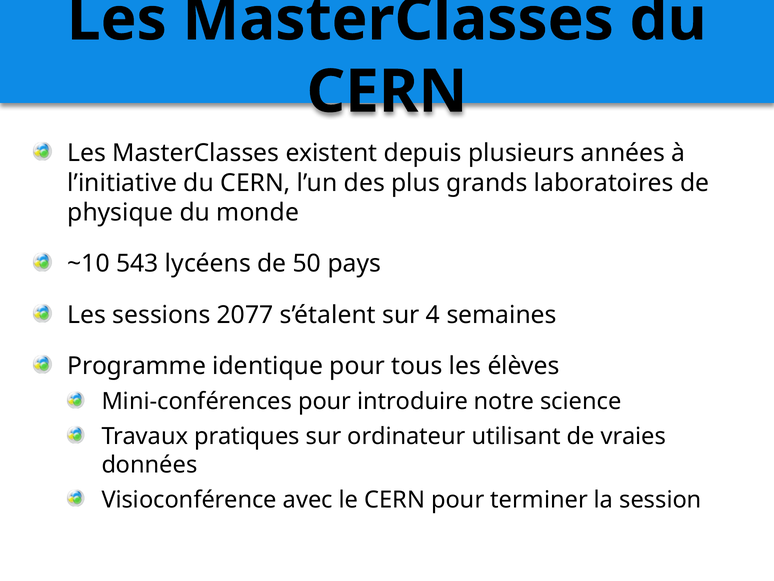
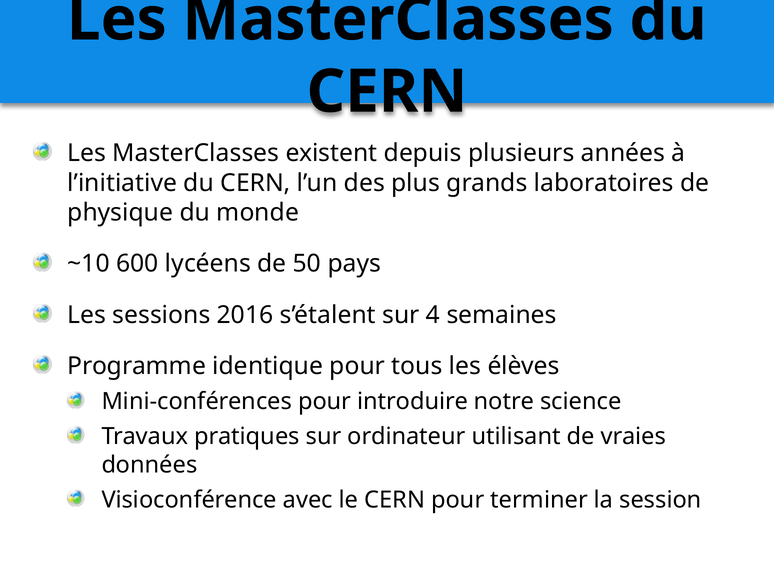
543: 543 -> 600
2077: 2077 -> 2016
